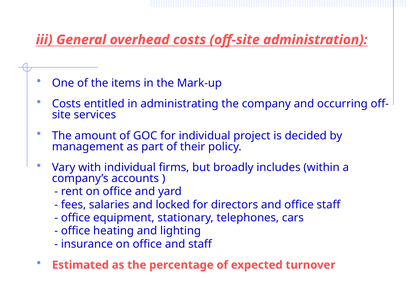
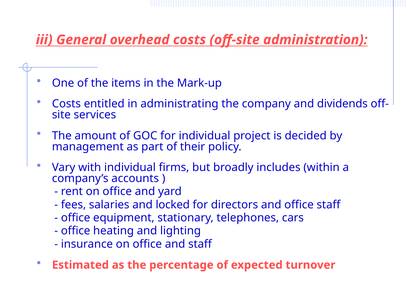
occurring: occurring -> dividends
